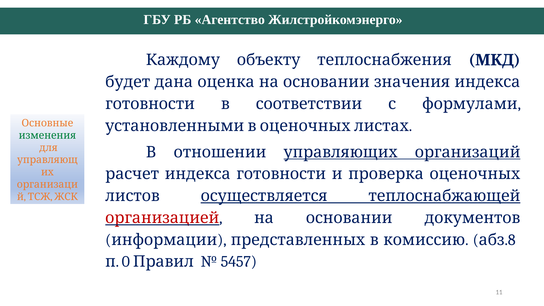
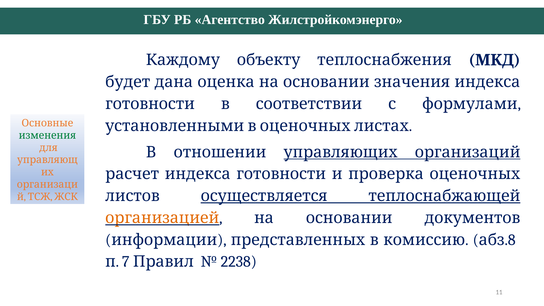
организацией colour: red -> orange
0: 0 -> 7
5457: 5457 -> 2238
